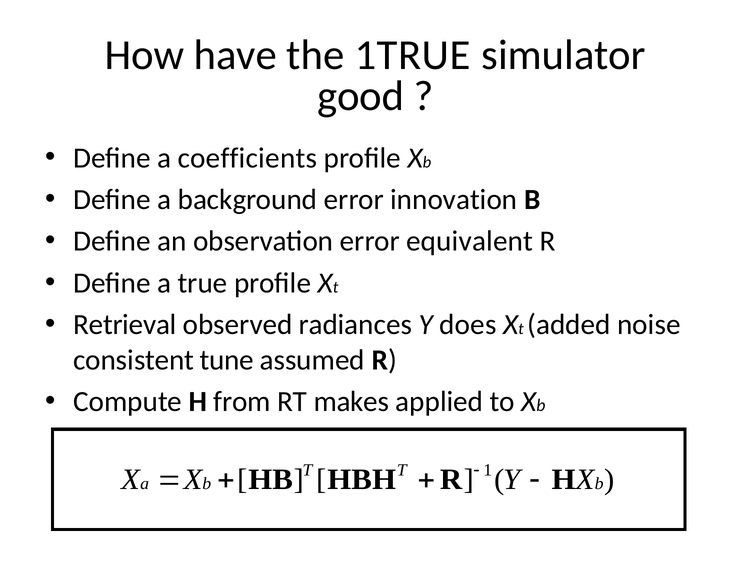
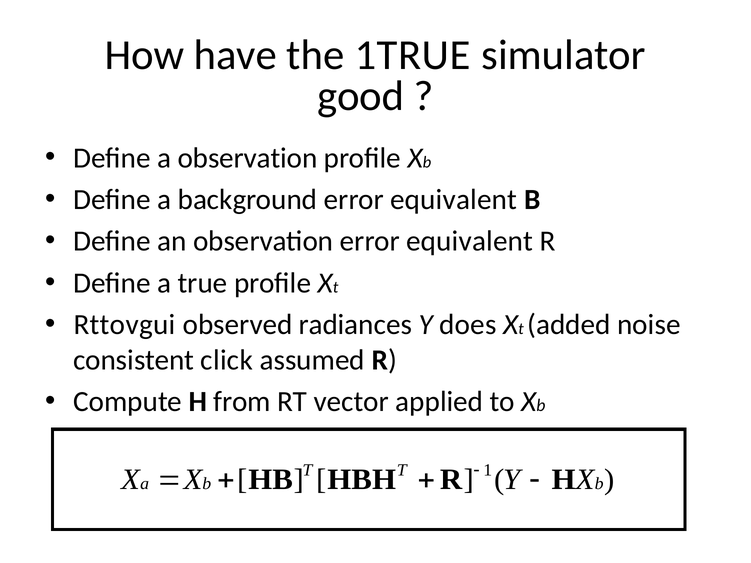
a coefficients: coefficients -> observation
background error innovation: innovation -> equivalent
Retrieval: Retrieval -> Rttovgui
tune: tune -> click
makes: makes -> vector
